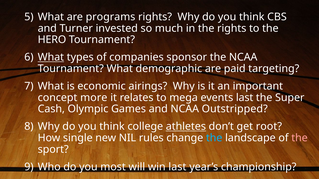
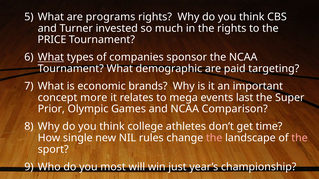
HERO: HERO -> PRICE
airings: airings -> brands
Cash: Cash -> Prior
Outstripped: Outstripped -> Comparison
athletes underline: present -> none
root: root -> time
the at (214, 138) colour: light blue -> pink
win last: last -> just
